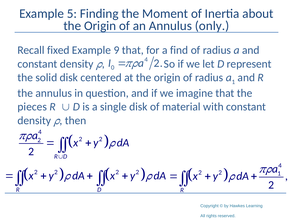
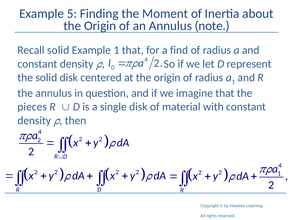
only: only -> note
Recall fixed: fixed -> solid
Example 9: 9 -> 1
